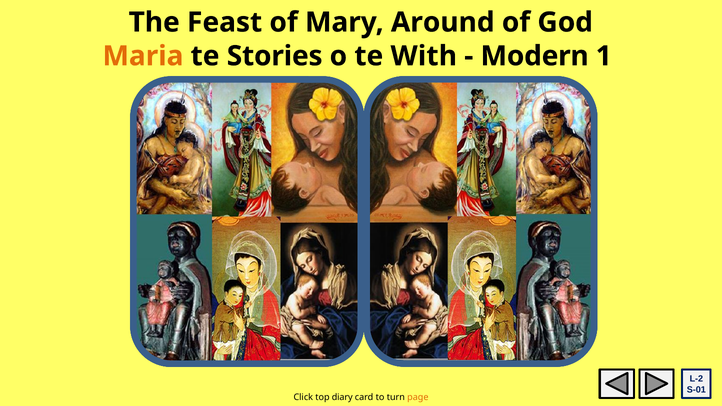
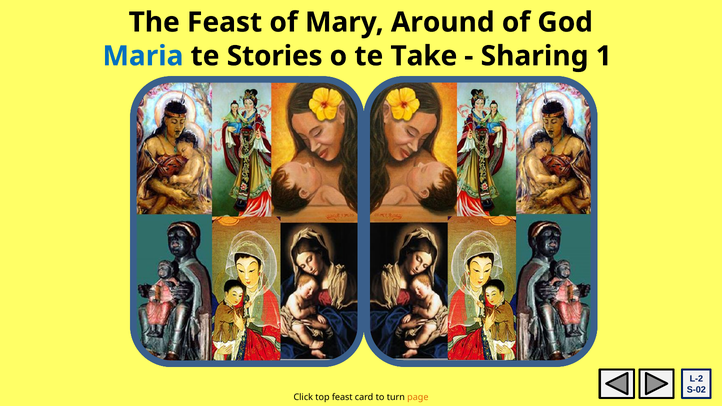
Maria colour: orange -> blue
With: With -> Take
Modern: Modern -> Sharing
S-01: S-01 -> S-02
top diary: diary -> feast
